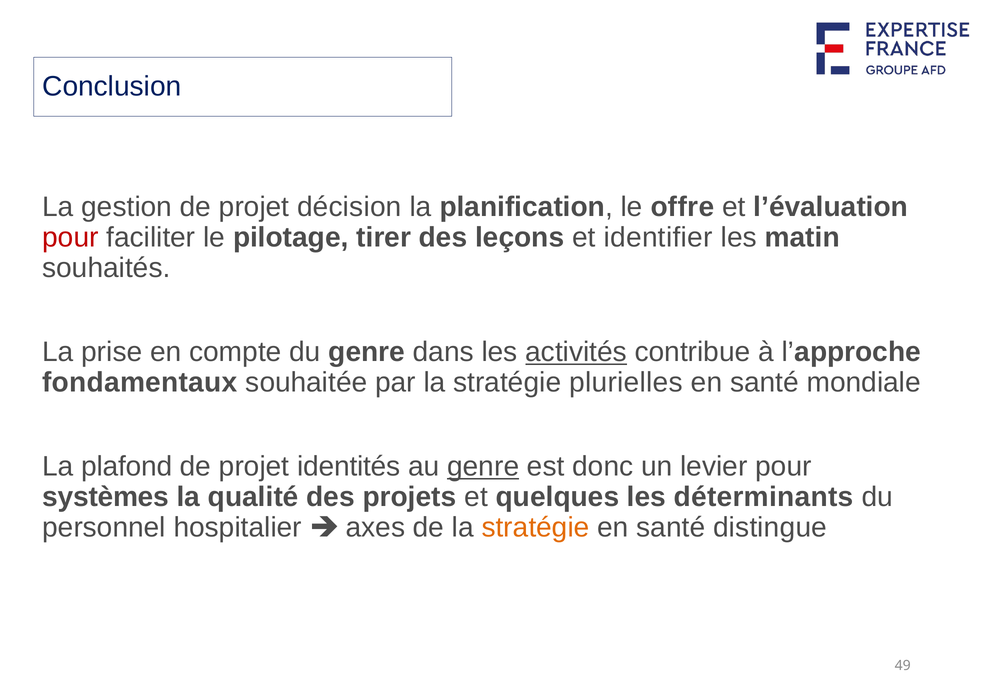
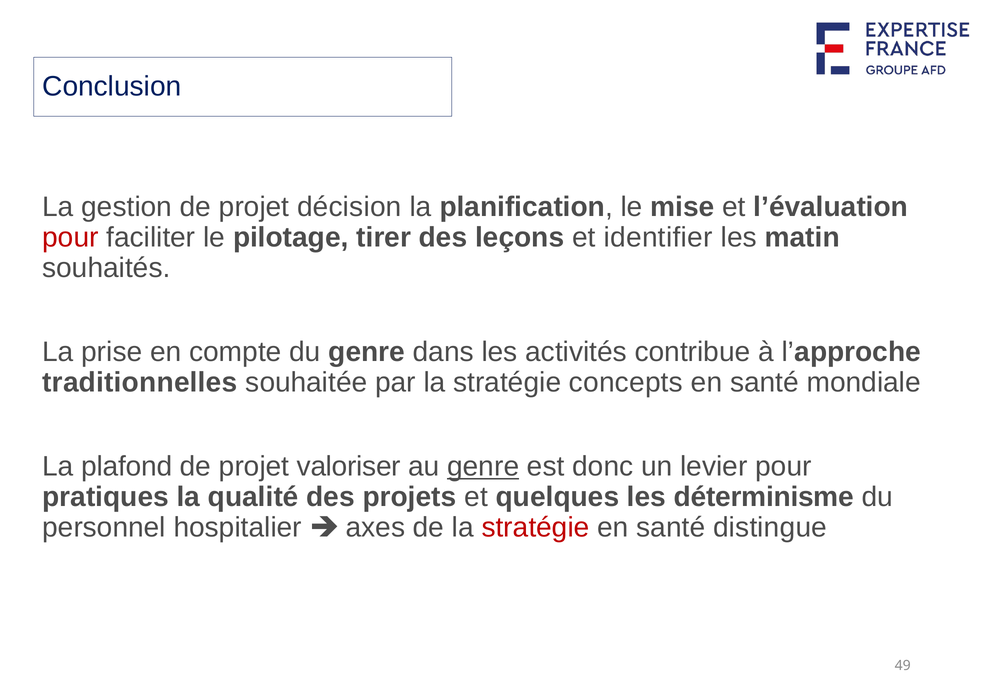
offre: offre -> mise
activités underline: present -> none
fondamentaux: fondamentaux -> traditionnelles
plurielles: plurielles -> concepts
identités: identités -> valoriser
systèmes: systèmes -> pratiques
déterminants: déterminants -> déterminisme
stratégie at (536, 527) colour: orange -> red
